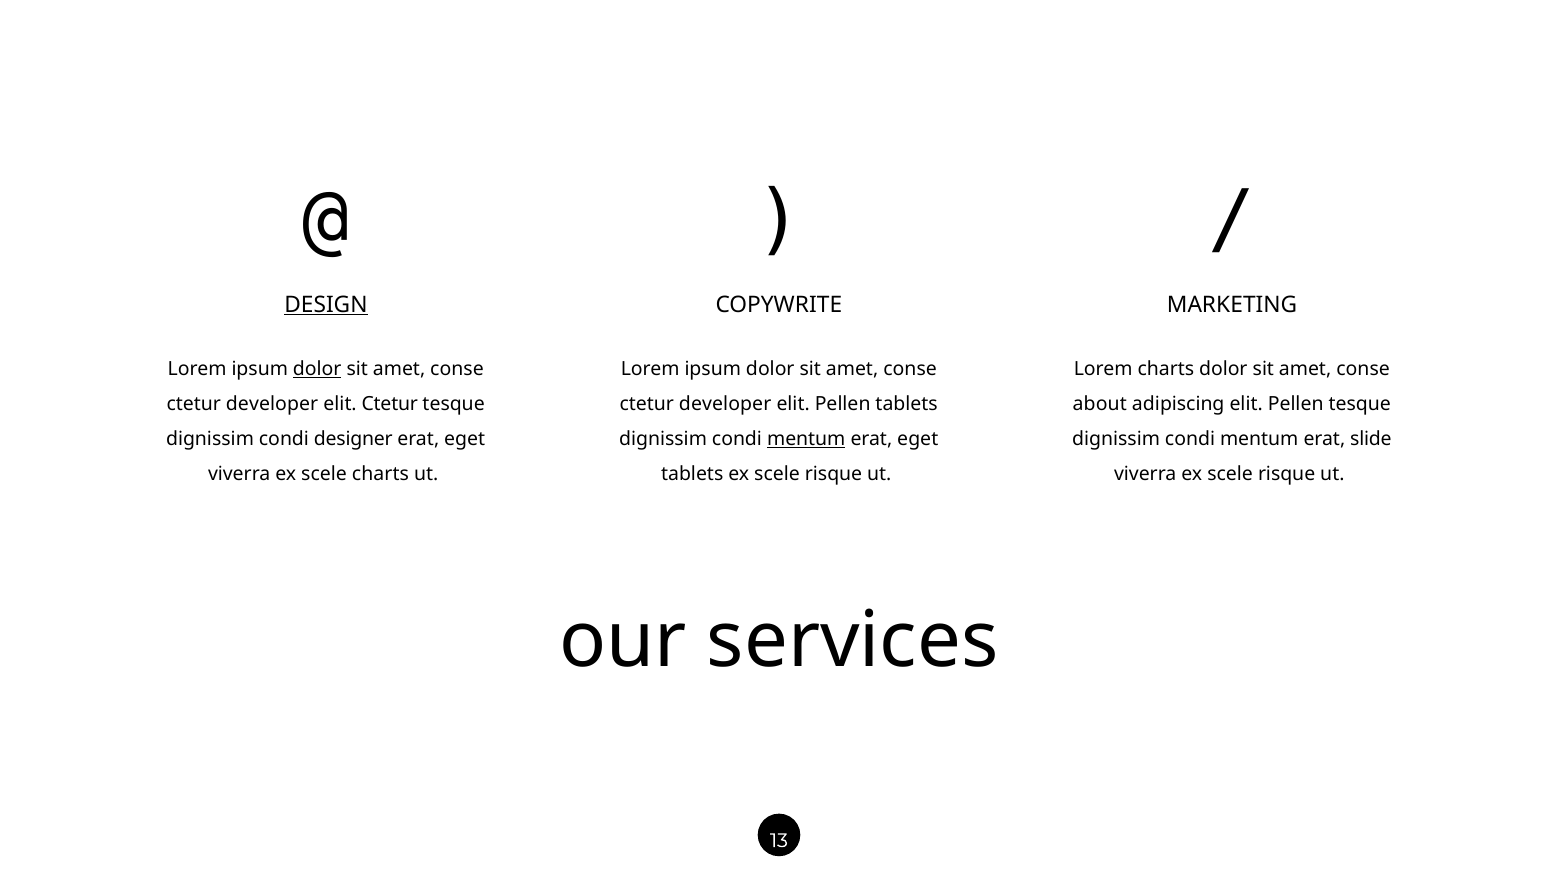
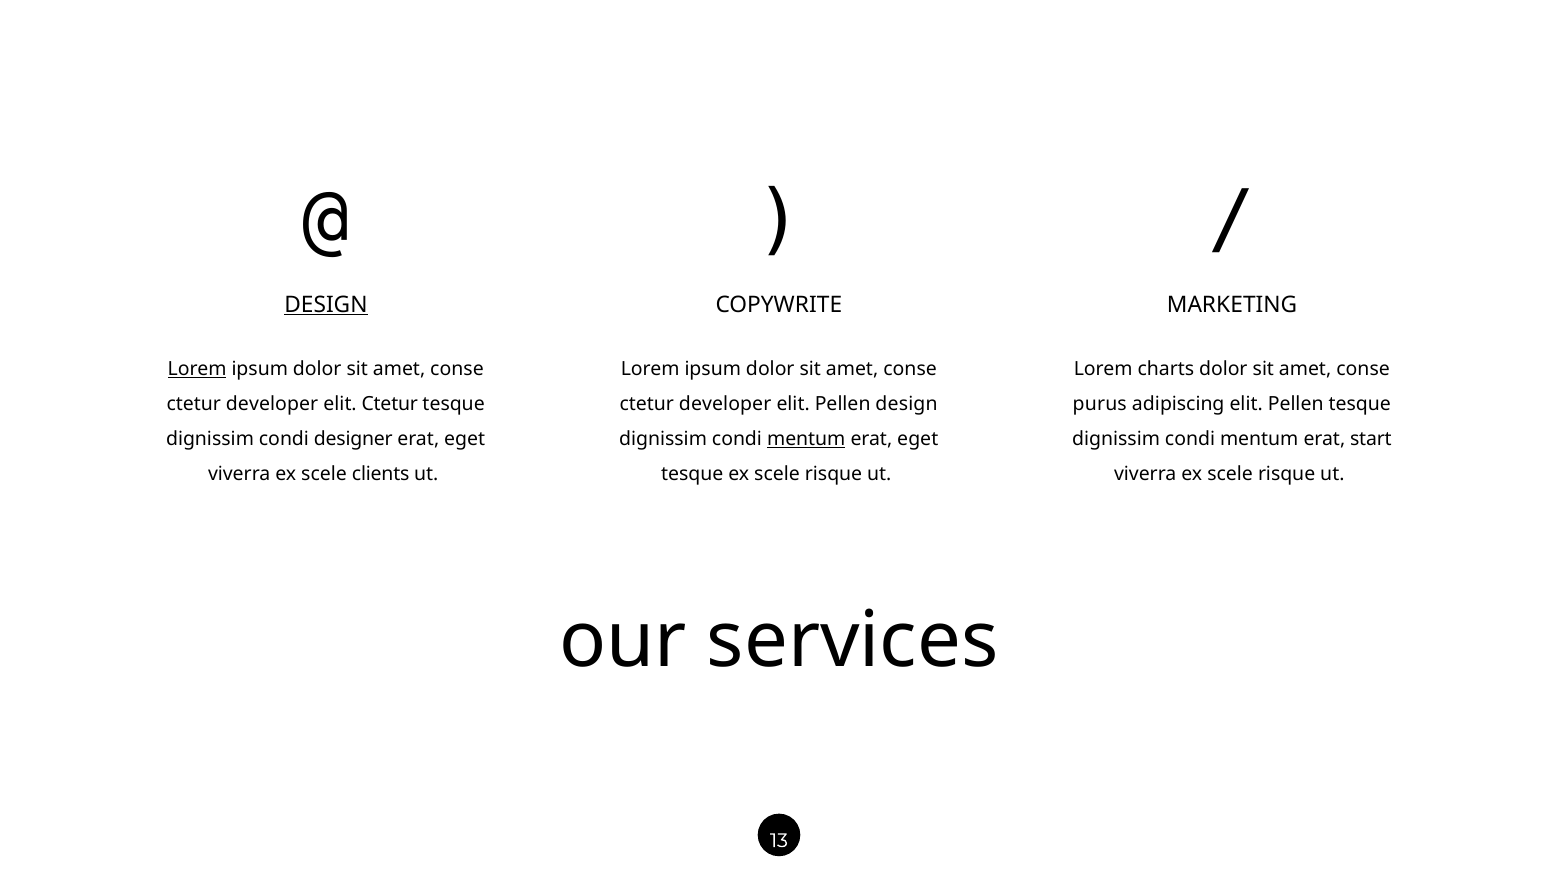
Lorem at (197, 369) underline: none -> present
dolor at (317, 369) underline: present -> none
about: about -> purus
Pellen tablets: tablets -> design
slide: slide -> start
scele charts: charts -> clients
tablets at (692, 474): tablets -> tesque
